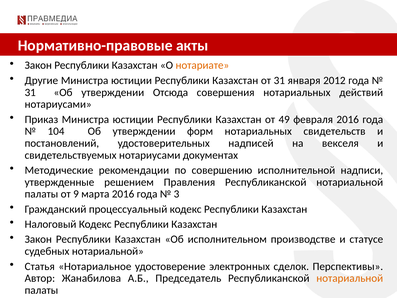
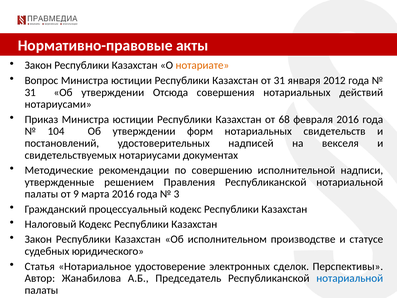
Другие: Другие -> Вопрос
49: 49 -> 68
судебных нотариальной: нотариальной -> юридического
нотариальной at (350, 278) colour: orange -> blue
